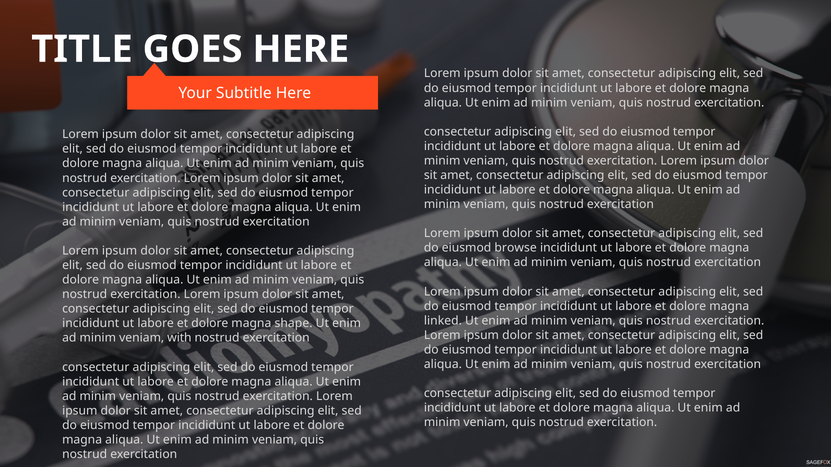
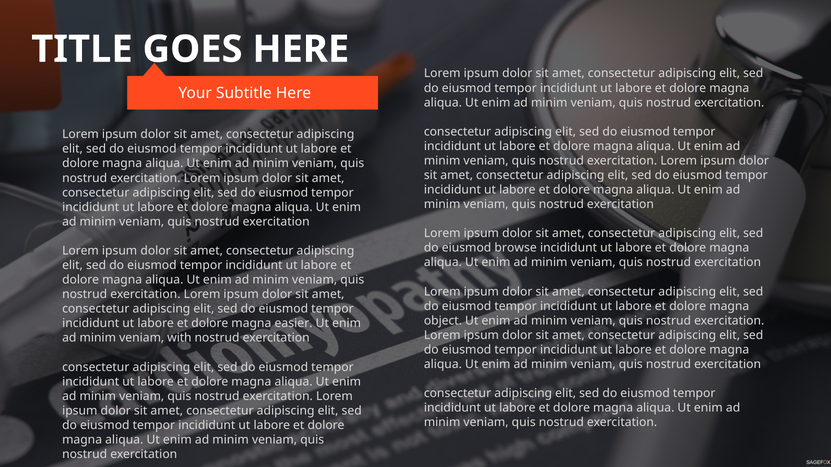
linked: linked -> object
shape: shape -> easier
